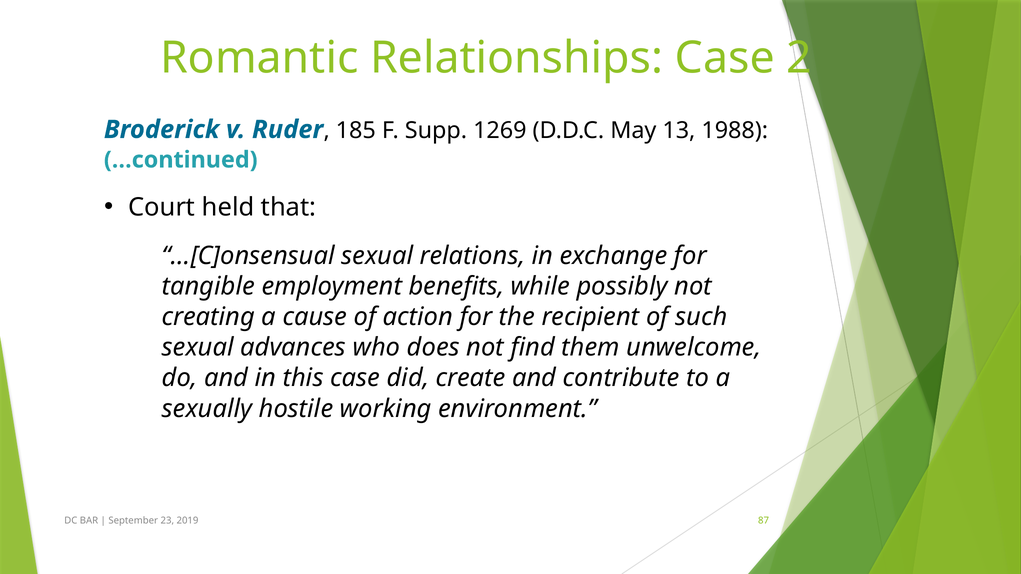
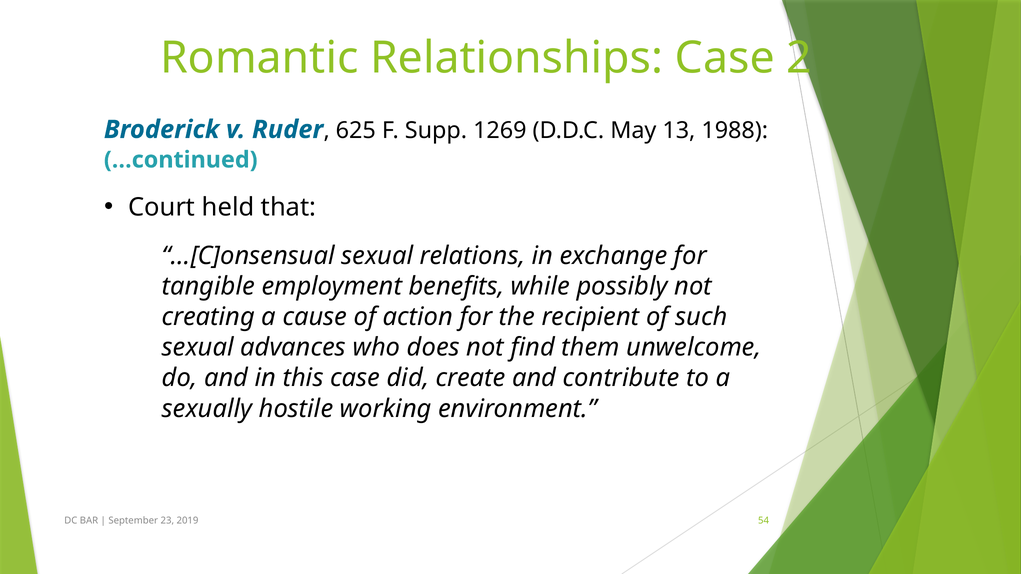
185: 185 -> 625
87: 87 -> 54
